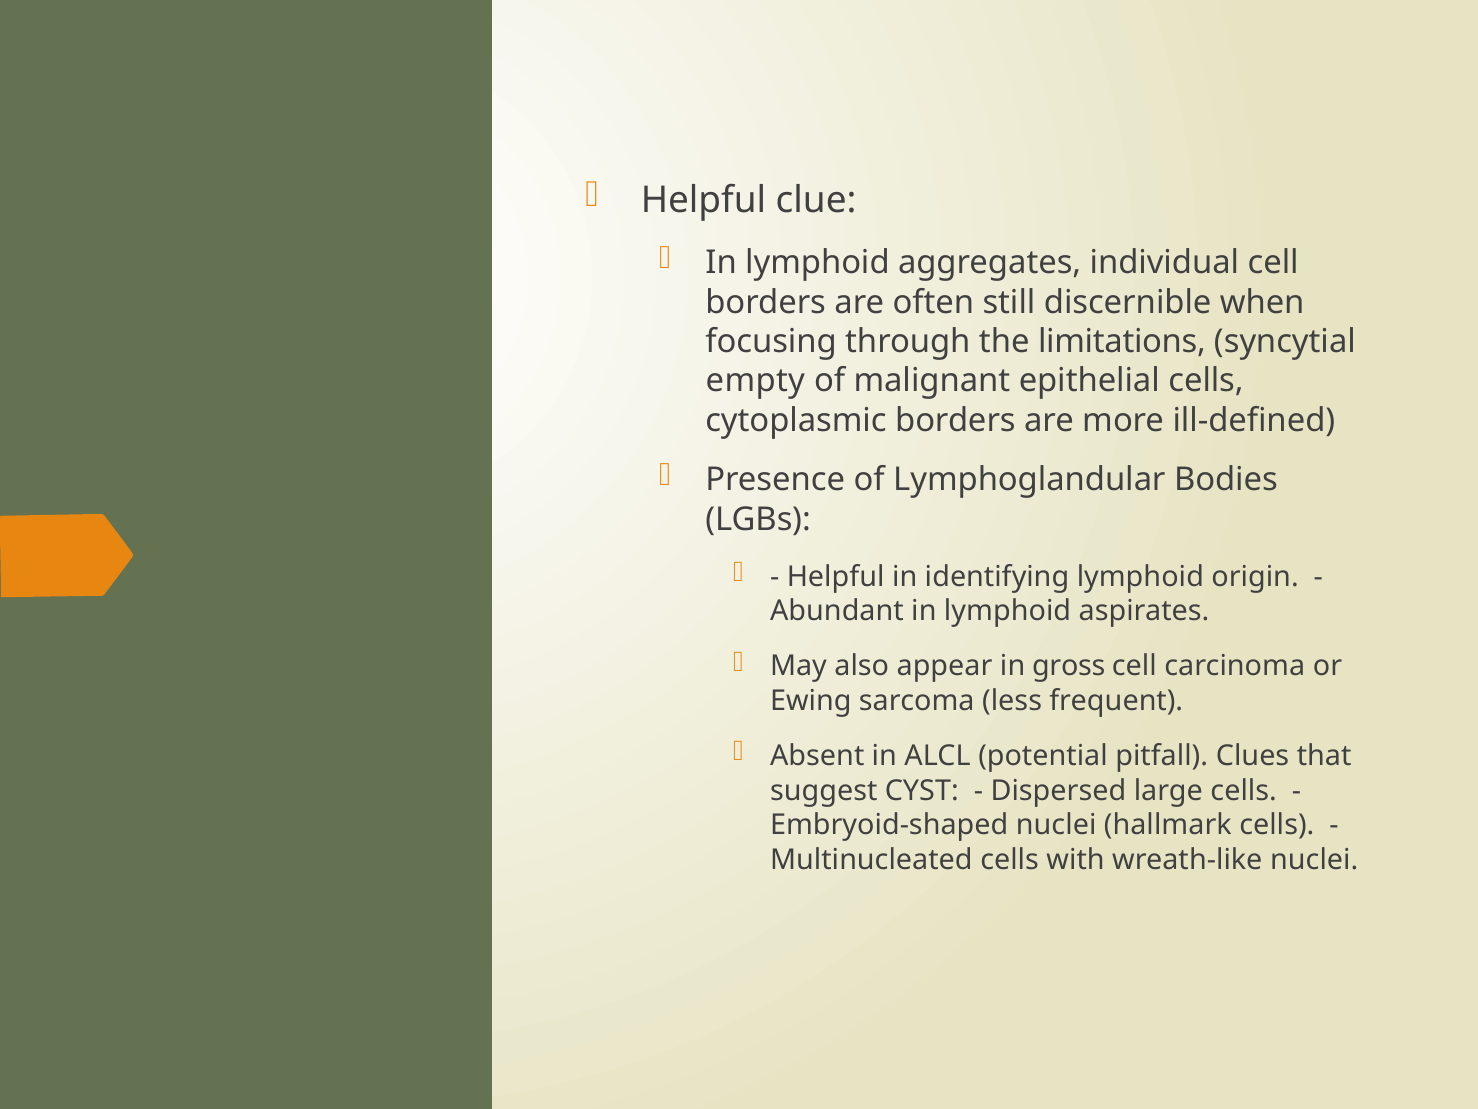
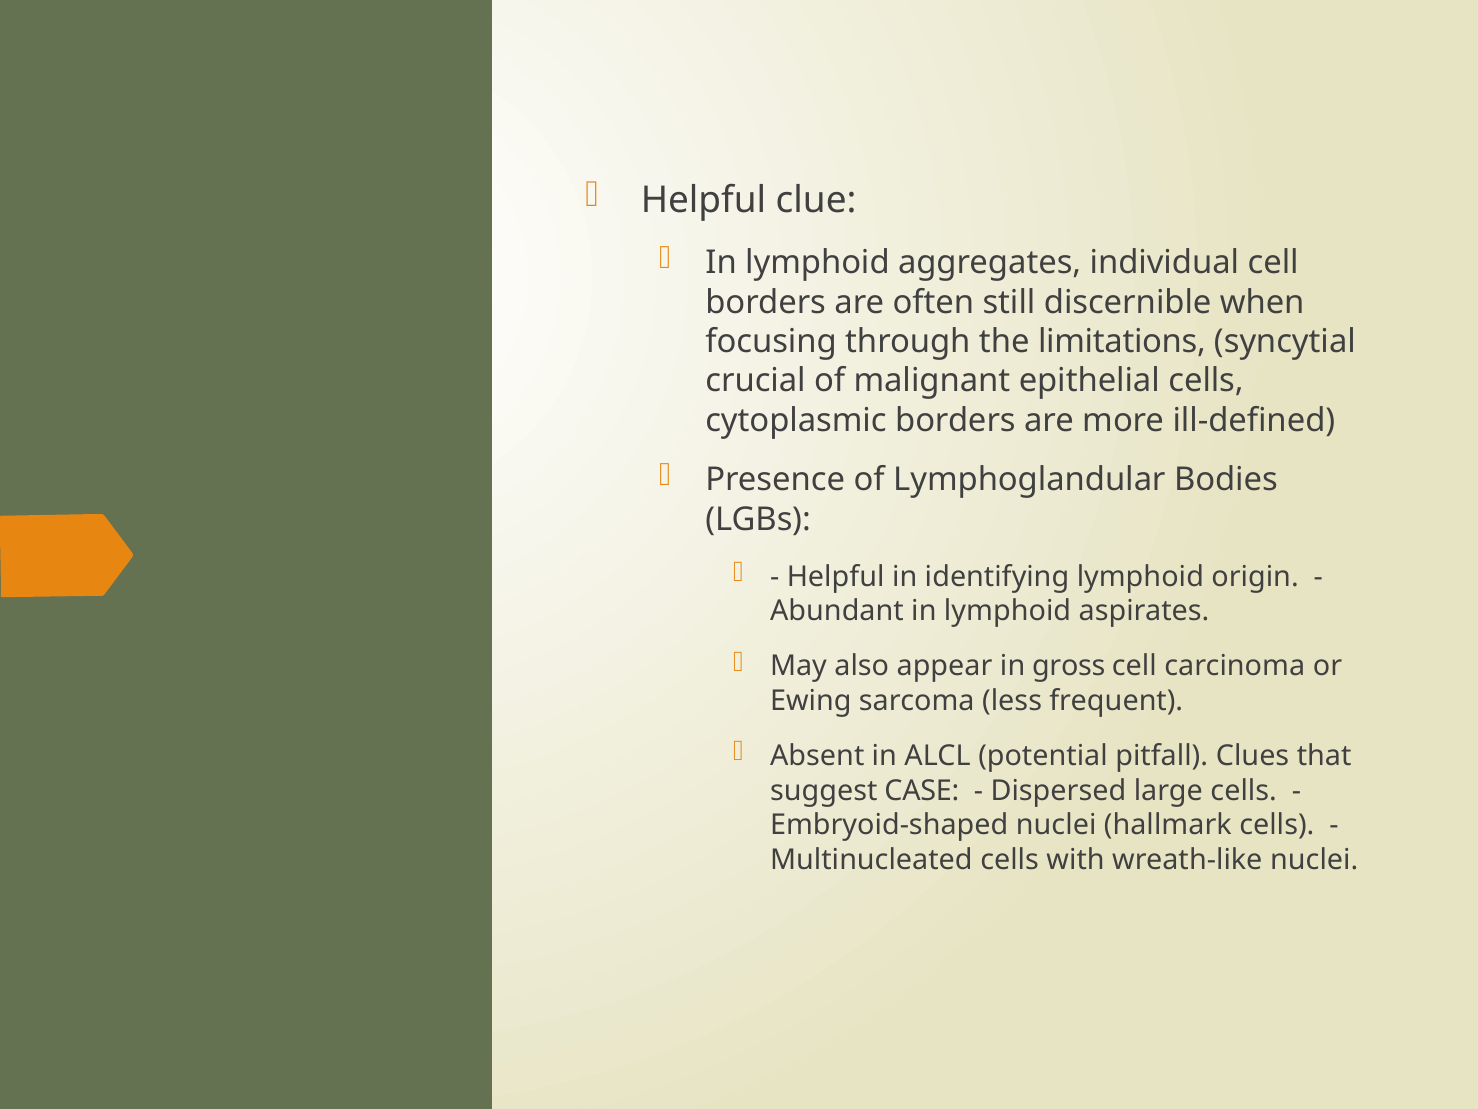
empty: empty -> crucial
CYST: CYST -> CASE
